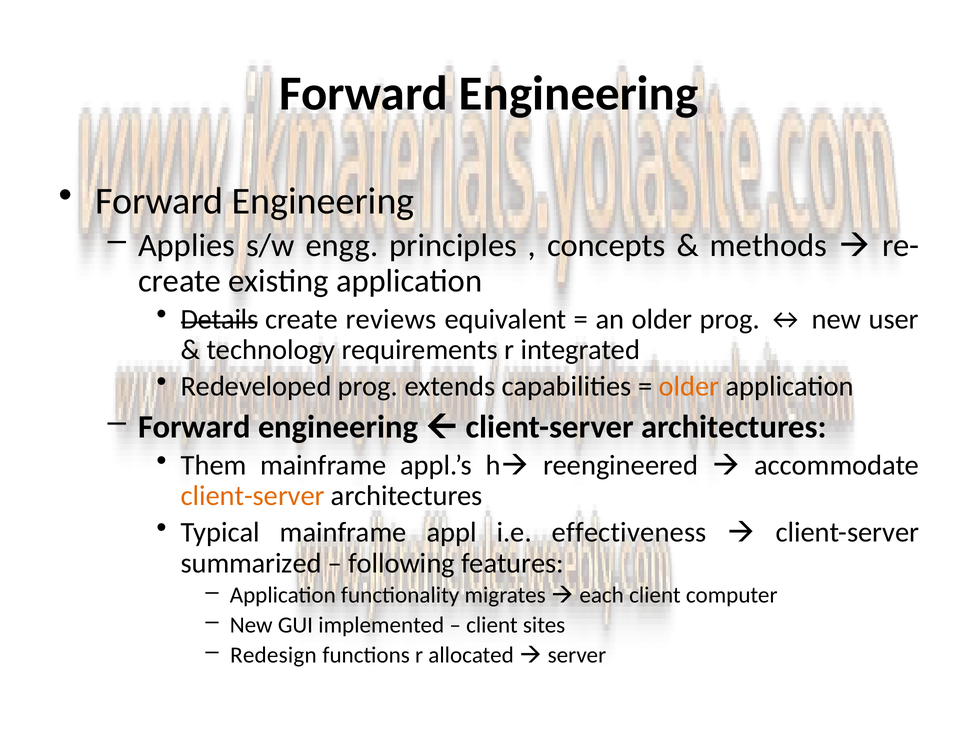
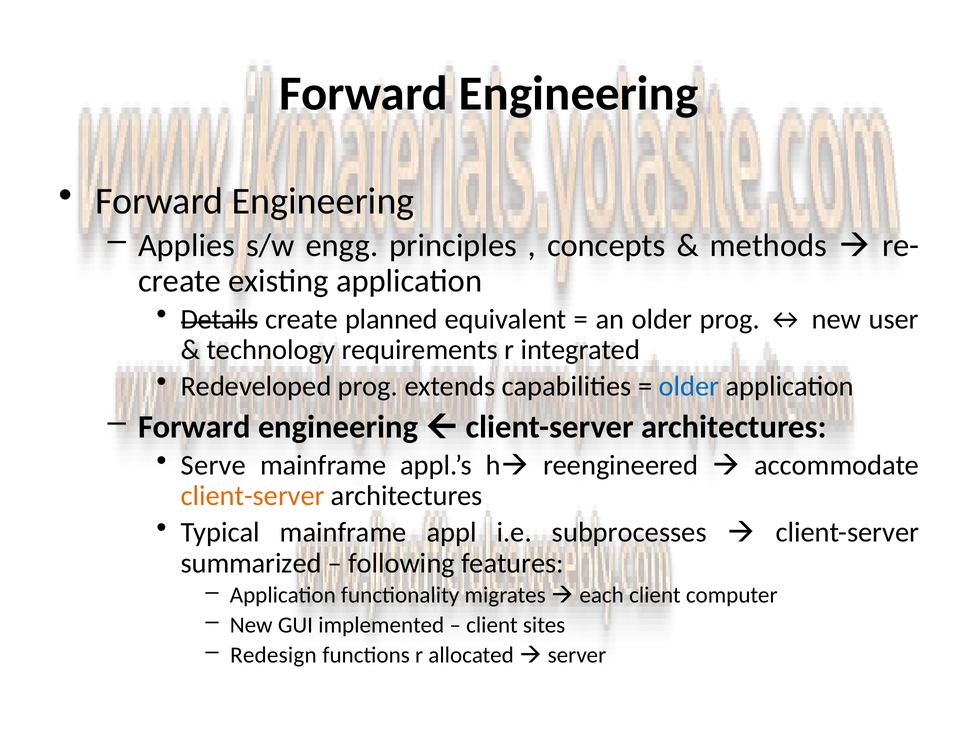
reviews: reviews -> planned
older at (689, 387) colour: orange -> blue
Them: Them -> Serve
effectiveness: effectiveness -> subprocesses
